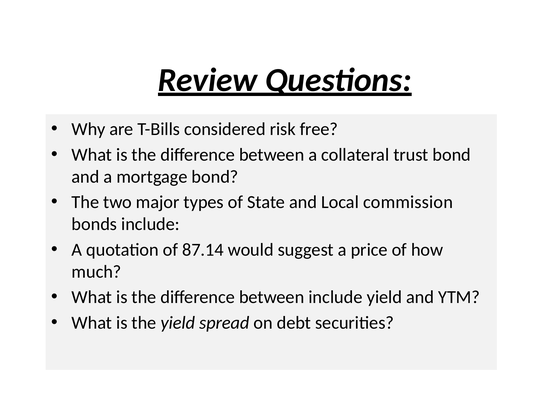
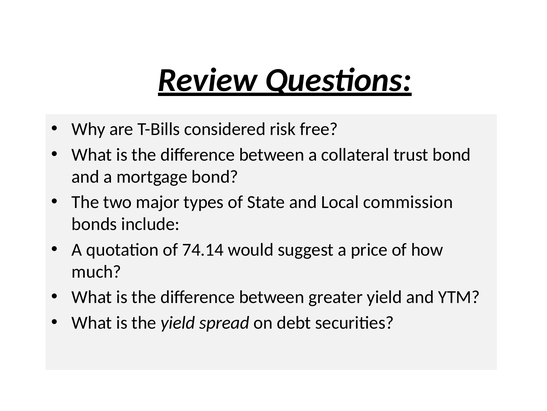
87.14: 87.14 -> 74.14
between include: include -> greater
